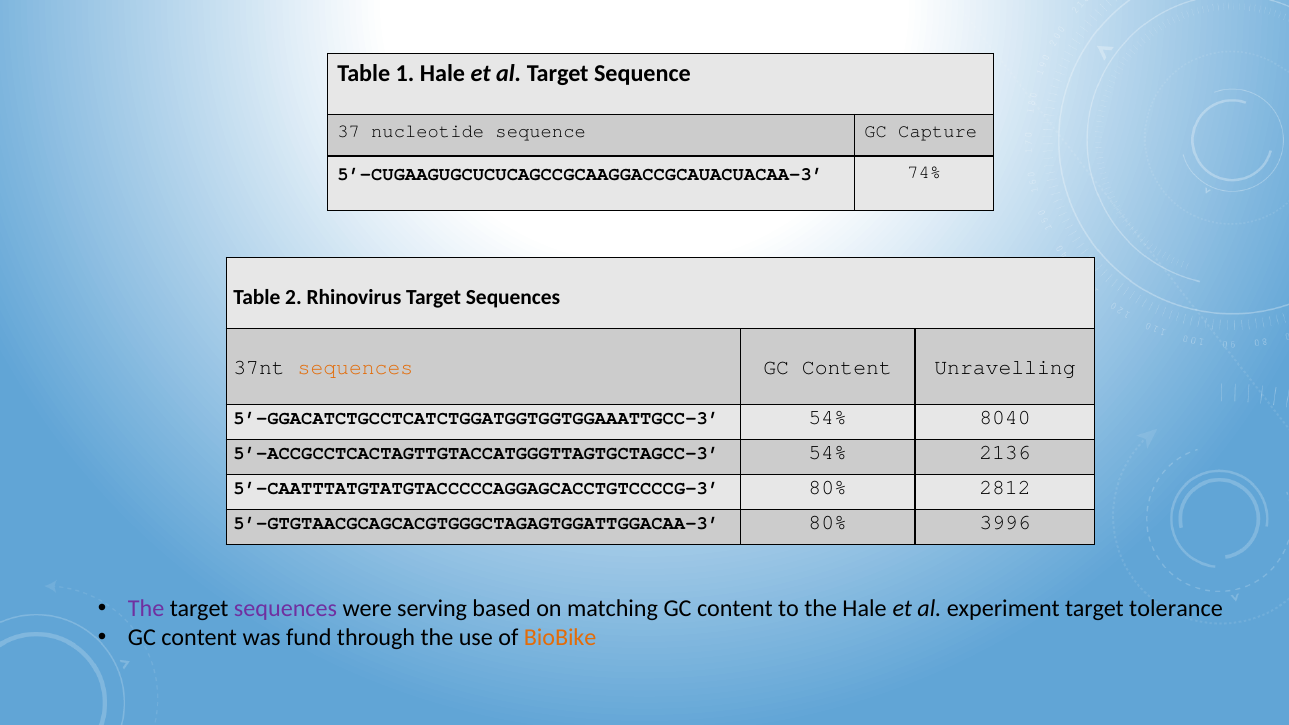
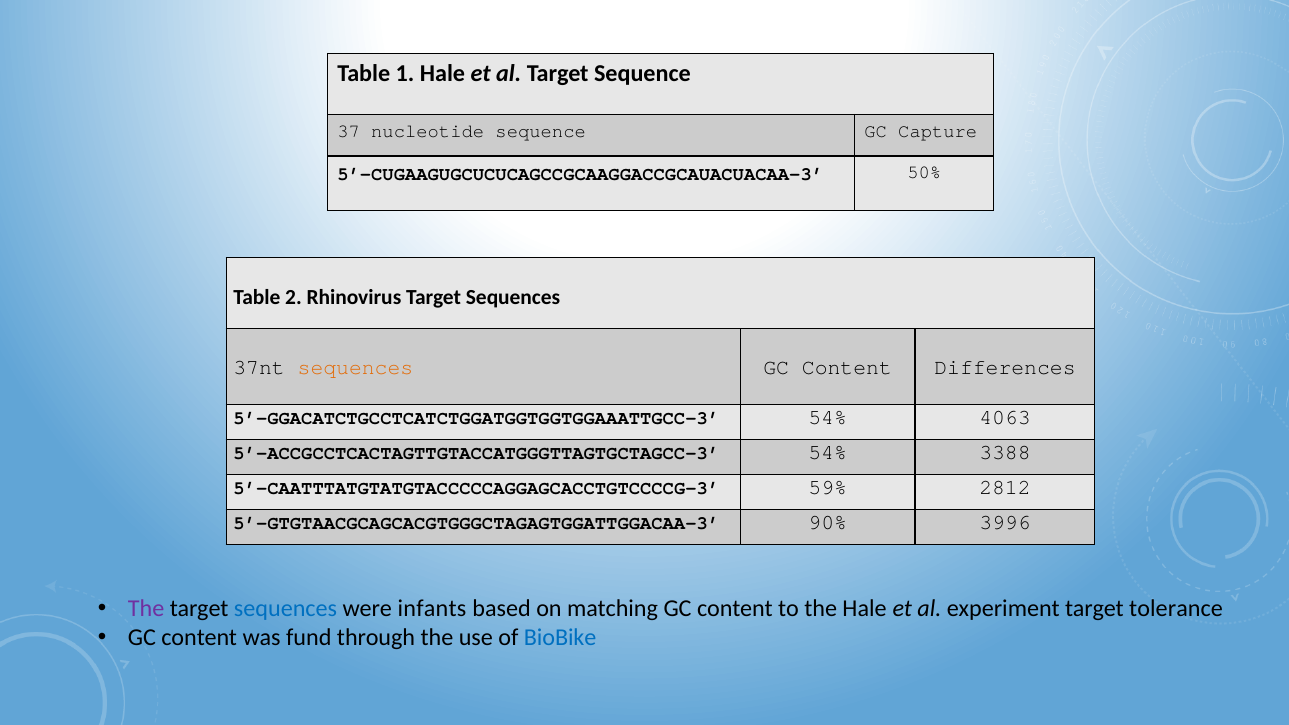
74%: 74% -> 50%
Unravelling: Unravelling -> Differences
8040: 8040 -> 4063
2136: 2136 -> 3388
5’-CAATTTATGTATGTACCCCCAGGAGCACCTGTCCCCG-3 80%: 80% -> 59%
5’-GTGTAACGCAGCACGTGGGCTAGAGTGGATTGGACAA-3 80%: 80% -> 90%
sequences at (286, 609) colour: purple -> blue
serving: serving -> infants
BioBike colour: orange -> blue
